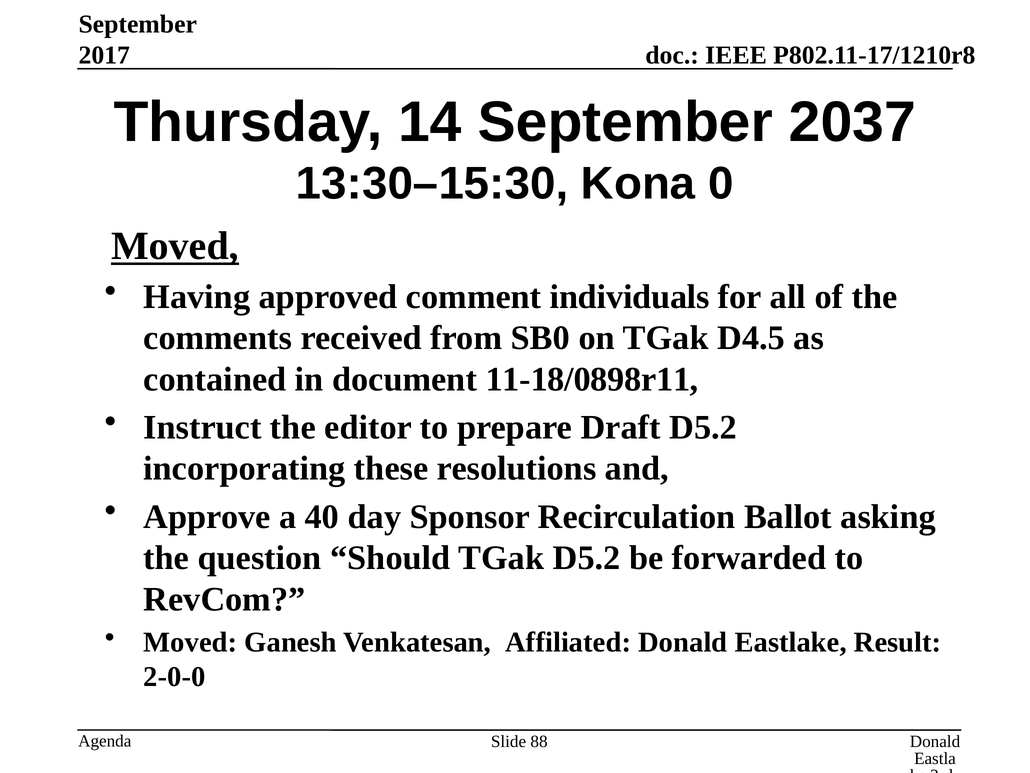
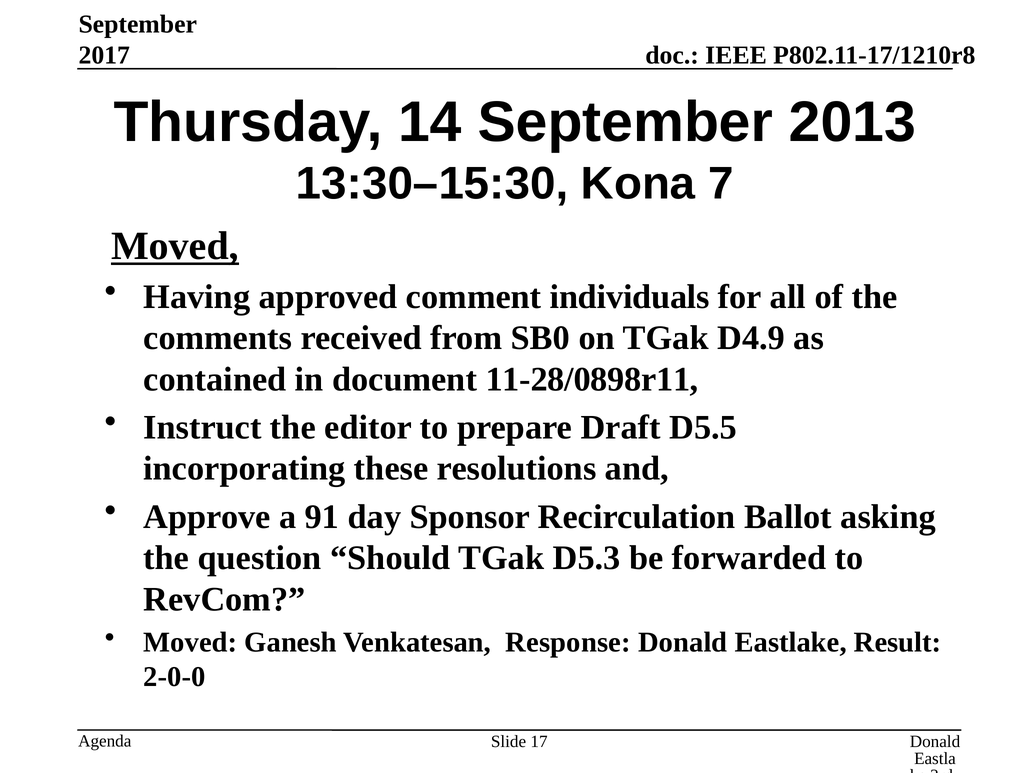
2037: 2037 -> 2013
0: 0 -> 7
D4.5: D4.5 -> D4.9
11-18/0898r11: 11-18/0898r11 -> 11-28/0898r11
Draft D5.2: D5.2 -> D5.5
40: 40 -> 91
TGak D5.2: D5.2 -> D5.3
Affiliated: Affiliated -> Response
88: 88 -> 17
